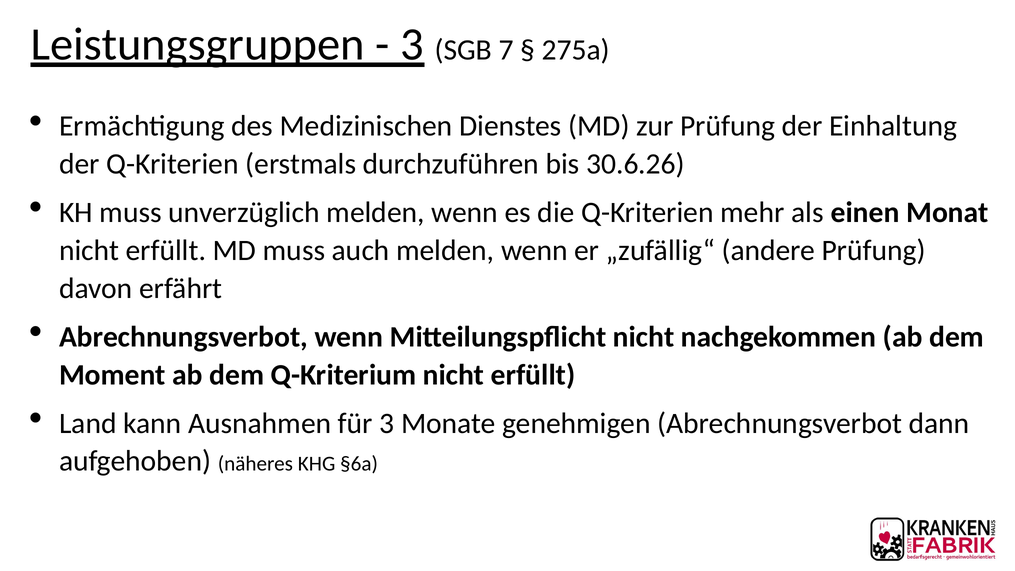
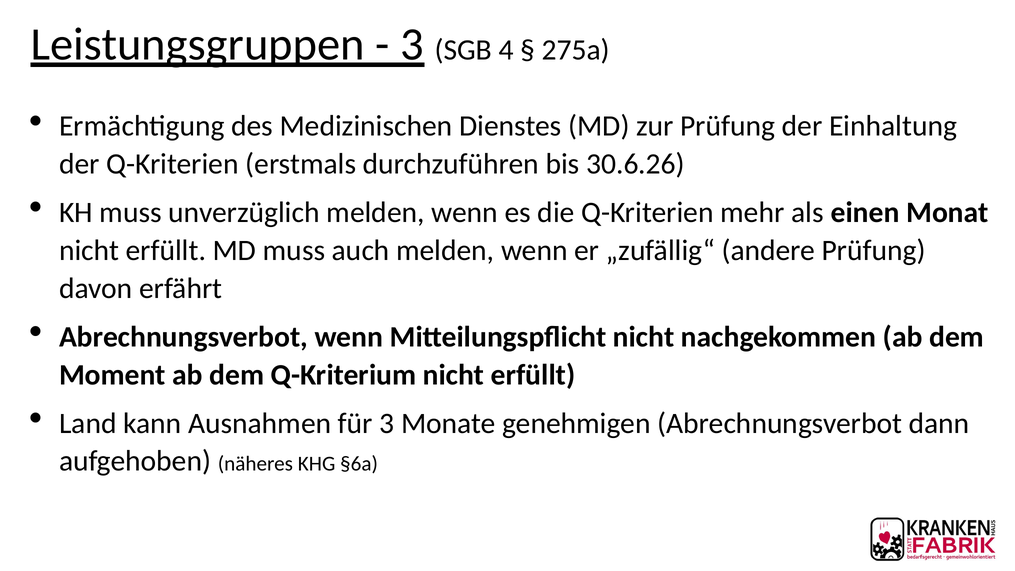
7: 7 -> 4
